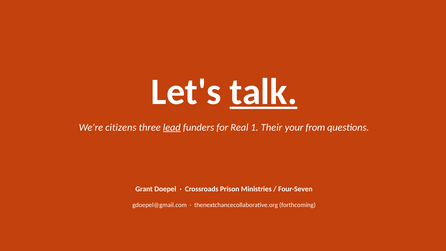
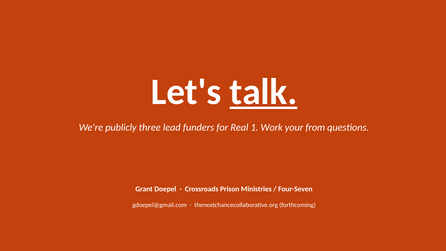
citizens: citizens -> publicly
lead underline: present -> none
Their: Their -> Work
